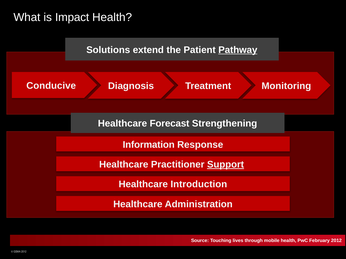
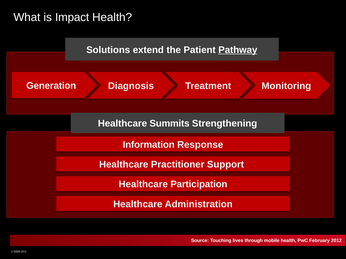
Conducive: Conducive -> Generation
Forecast: Forecast -> Summits
Support underline: present -> none
Introduction: Introduction -> Participation
